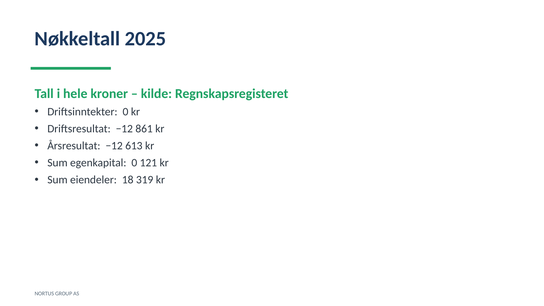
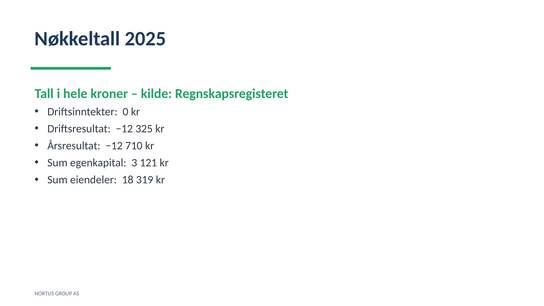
861: 861 -> 325
613: 613 -> 710
egenkapital 0: 0 -> 3
